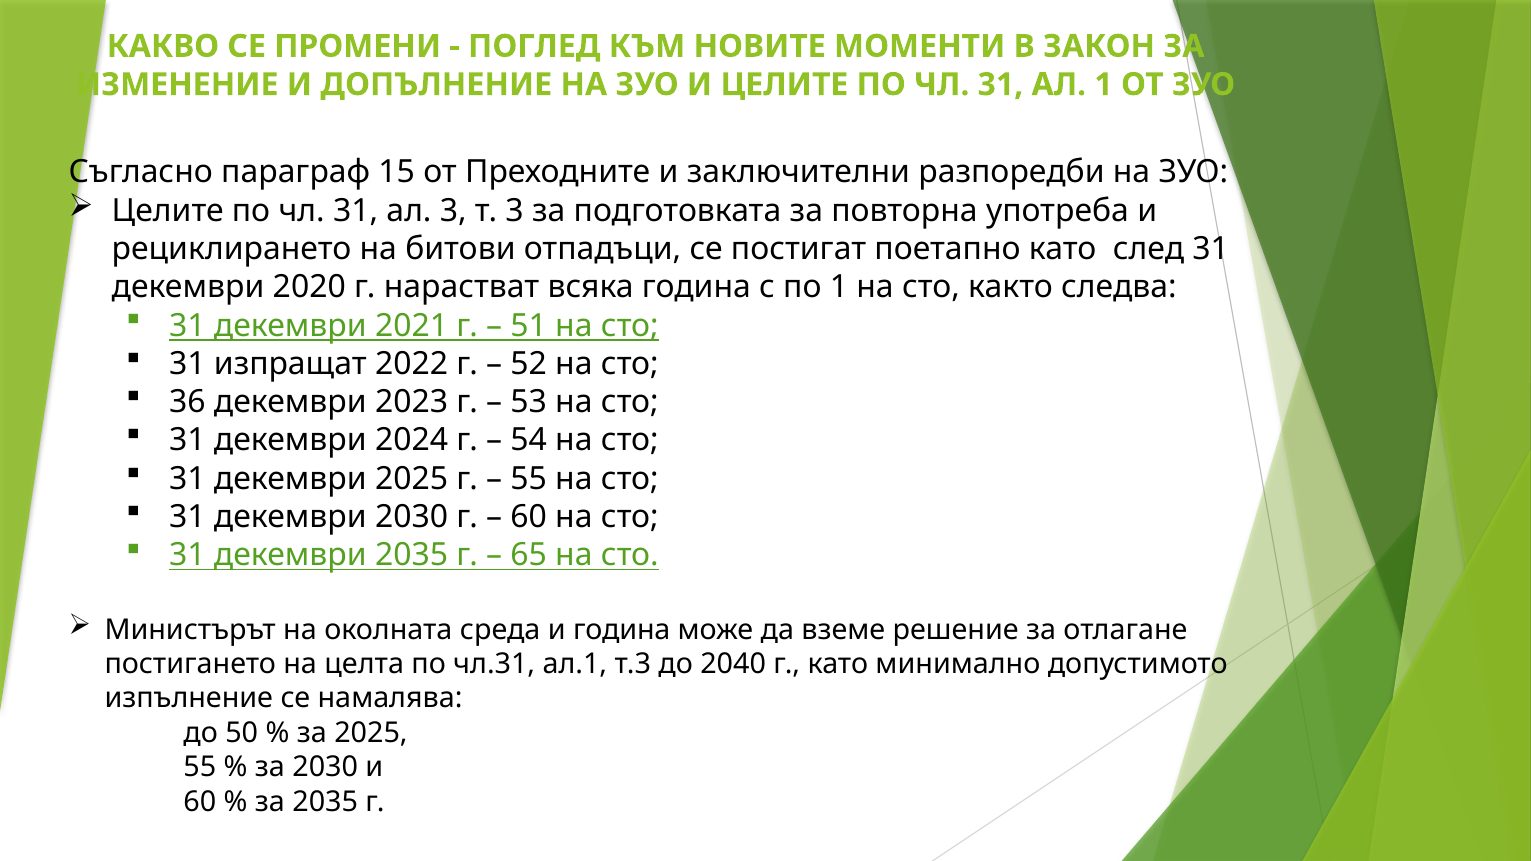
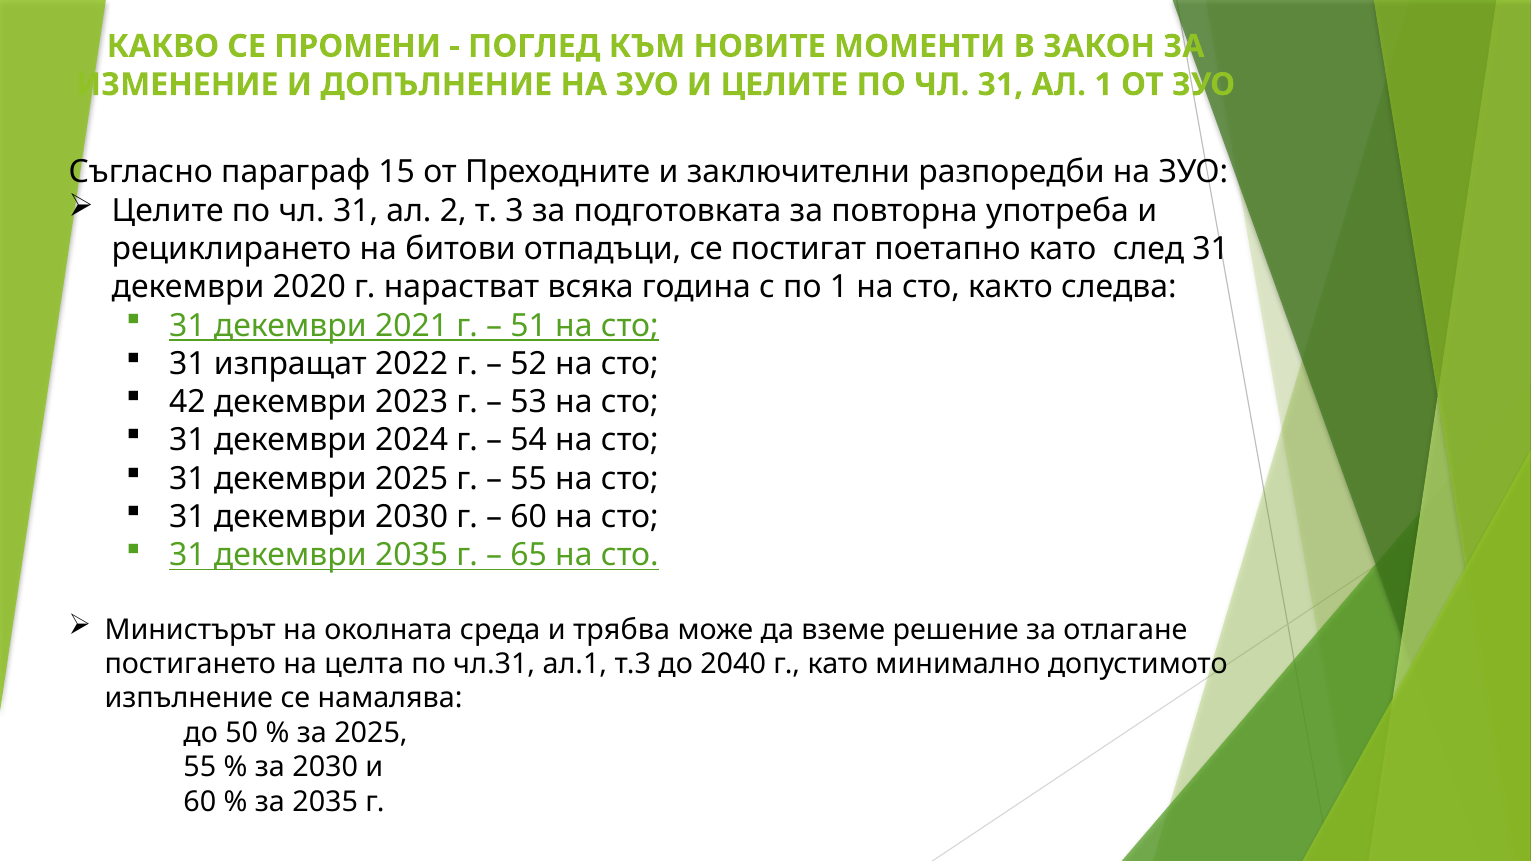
ал 3: 3 -> 2
36: 36 -> 42
и година: година -> трябва
